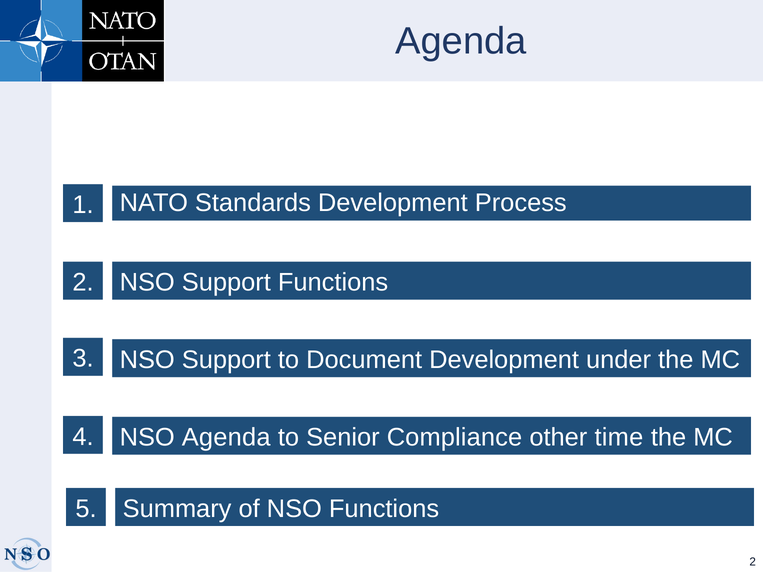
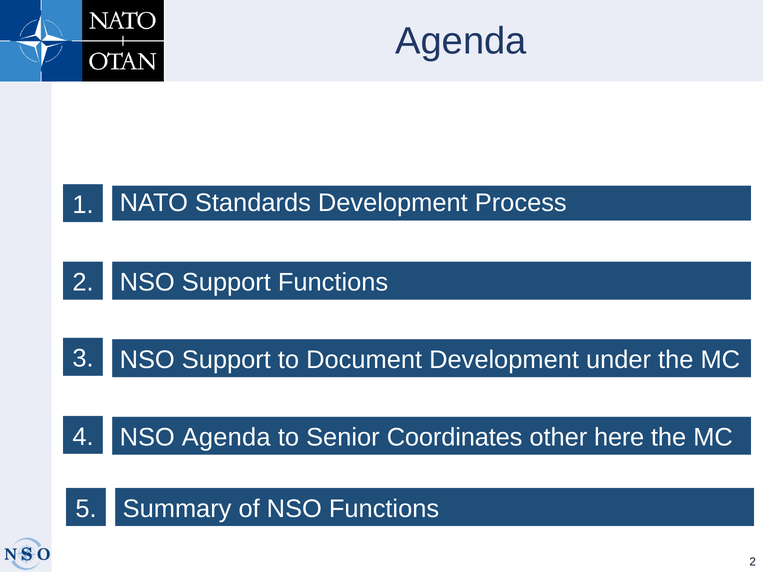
Compliance: Compliance -> Coordinates
time: time -> here
